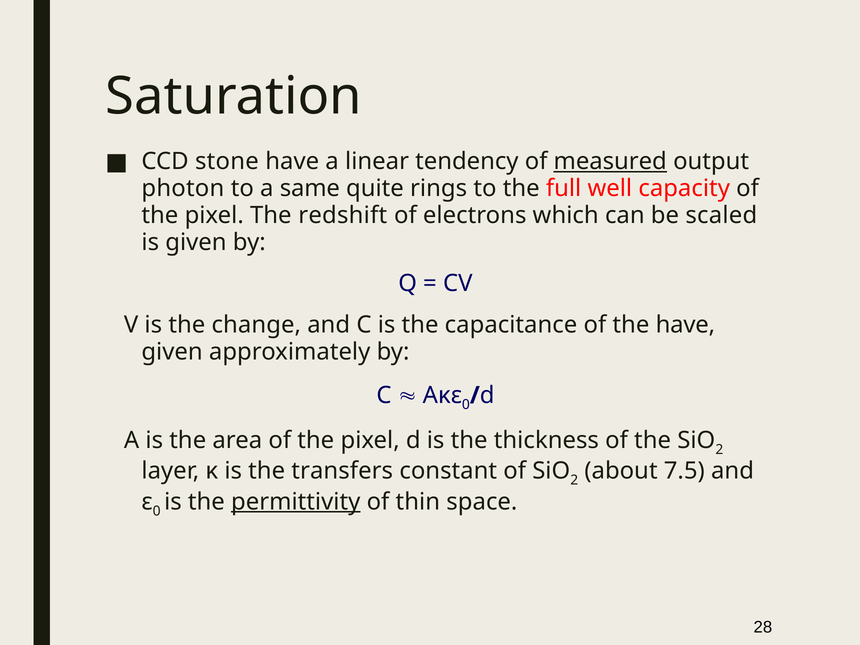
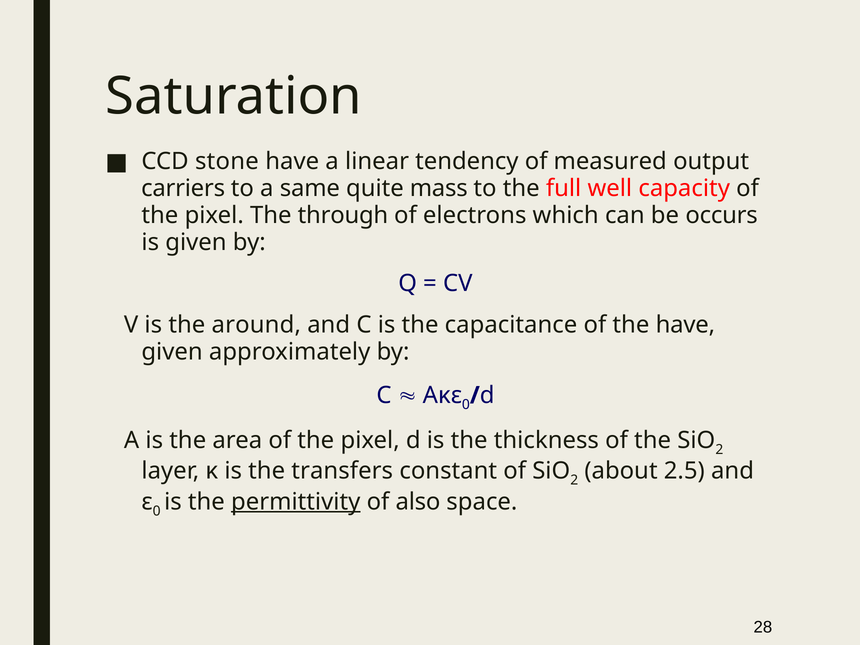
measured underline: present -> none
photon: photon -> carriers
rings: rings -> mass
redshift: redshift -> through
scaled: scaled -> occurs
change: change -> around
7.5: 7.5 -> 2.5
thin: thin -> also
